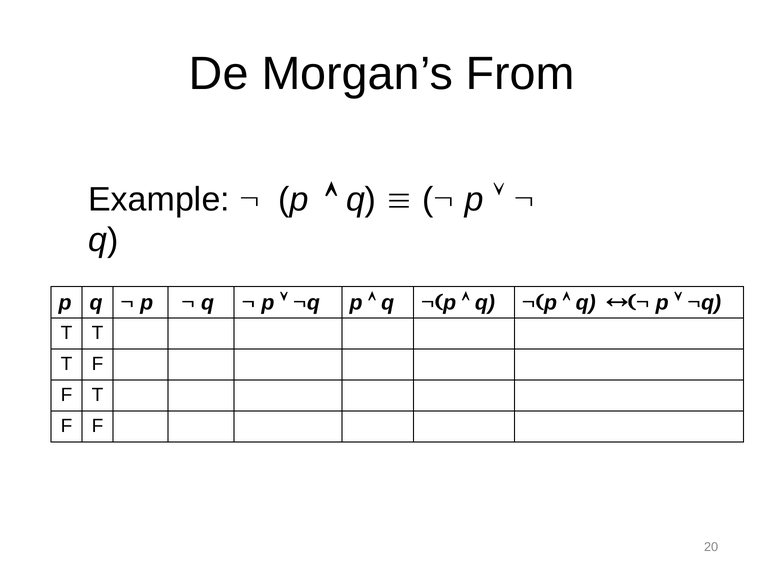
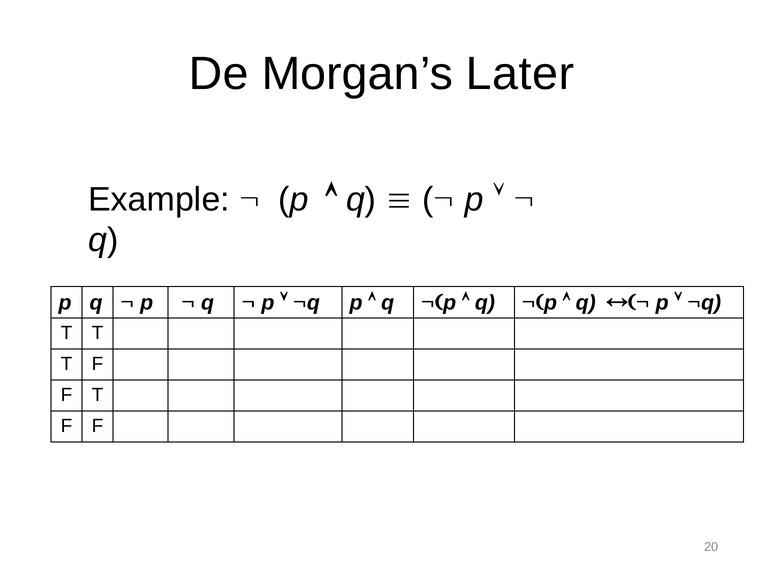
From: From -> Later
